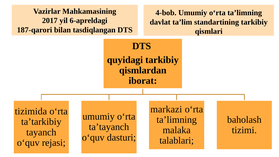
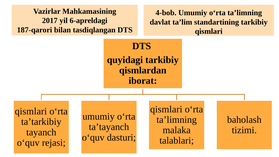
markazi at (166, 109): markazi -> qismlari
tizimida at (31, 111): tizimida -> qismlari
